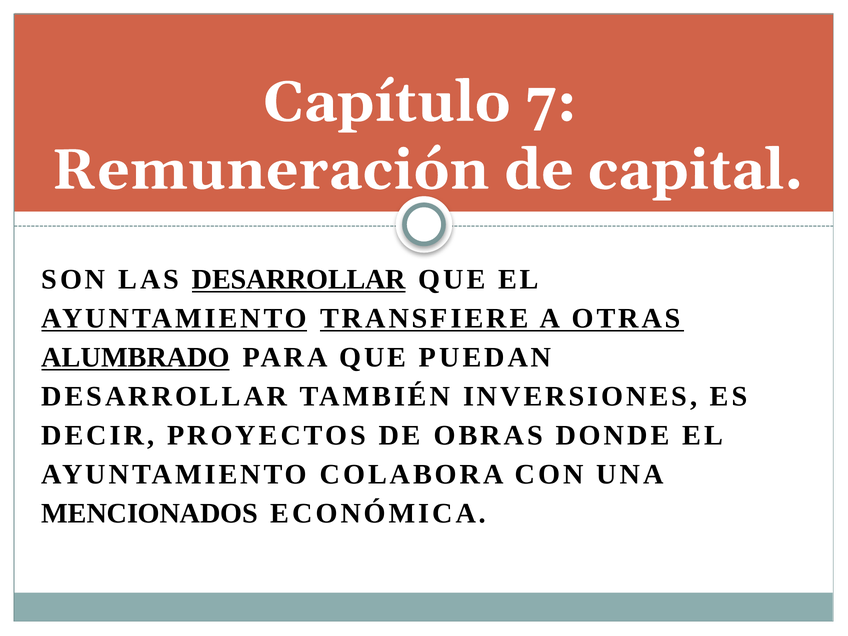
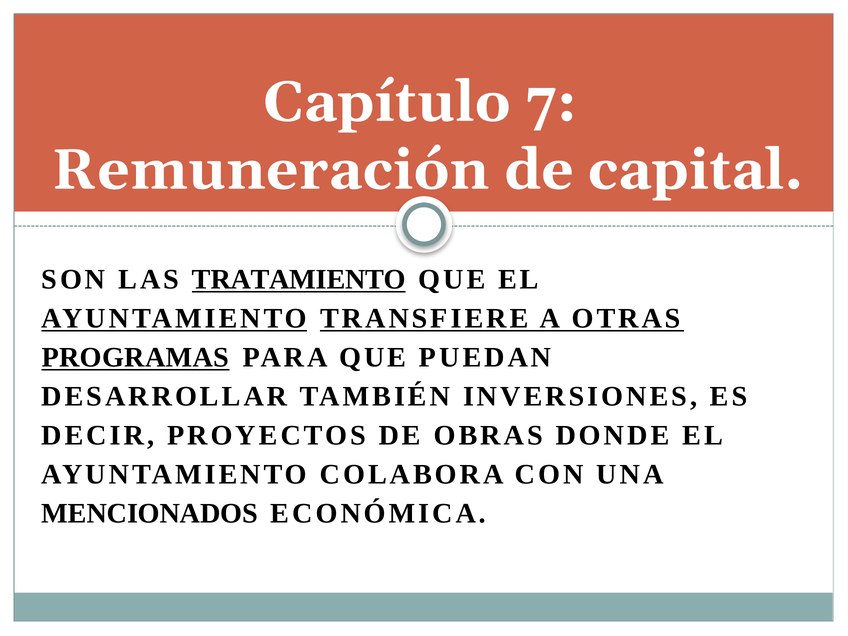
LAS DESARROLLAR: DESARROLLAR -> TRATAMIENTO
ALUMBRADO: ALUMBRADO -> PROGRAMAS
